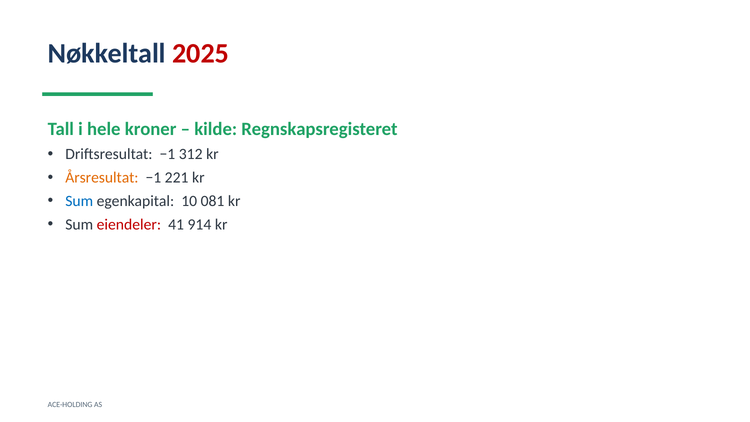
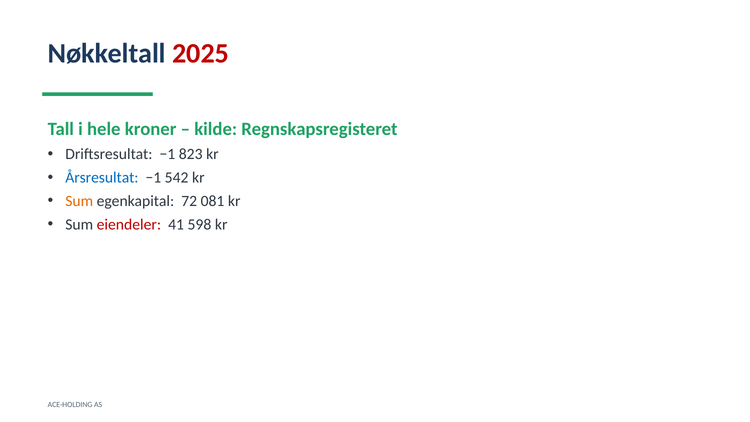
312: 312 -> 823
Årsresultat colour: orange -> blue
221: 221 -> 542
Sum at (79, 201) colour: blue -> orange
10: 10 -> 72
914: 914 -> 598
